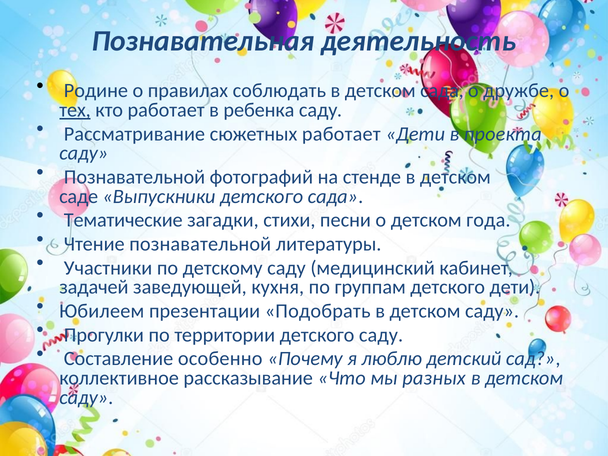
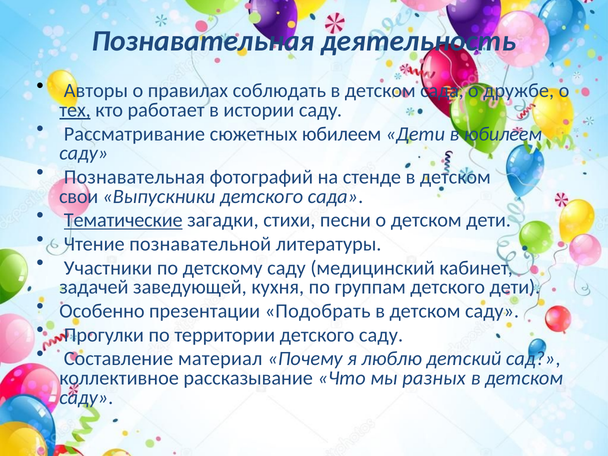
Родине: Родине -> Авторы
ребенка: ребенка -> истории
сюжетных работает: работает -> юбилеем
в проекта: проекта -> юбилеем
Познавательной at (134, 177): Познавательной -> Познавательная
саде: саде -> свои
Тематические underline: none -> present
детском года: года -> дети
Юбилеем: Юбилеем -> Особенно
особенно: особенно -> материал
